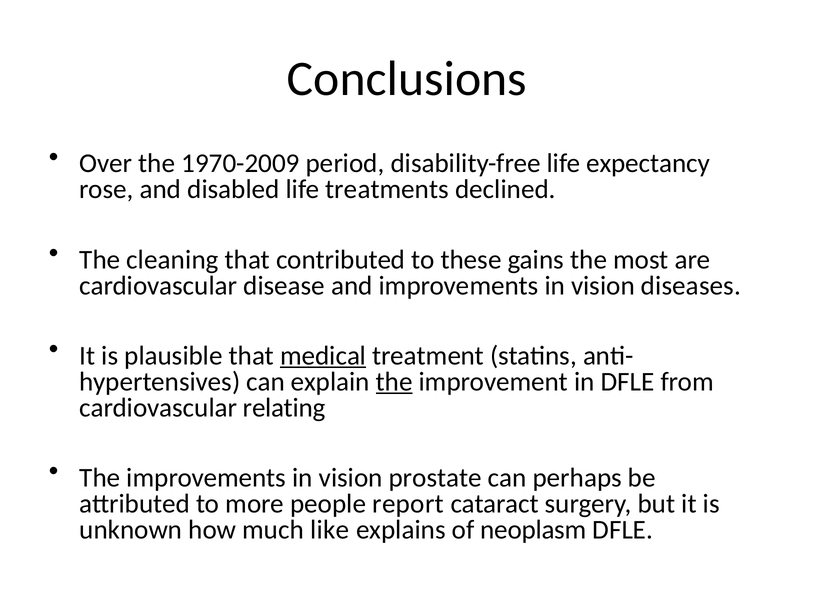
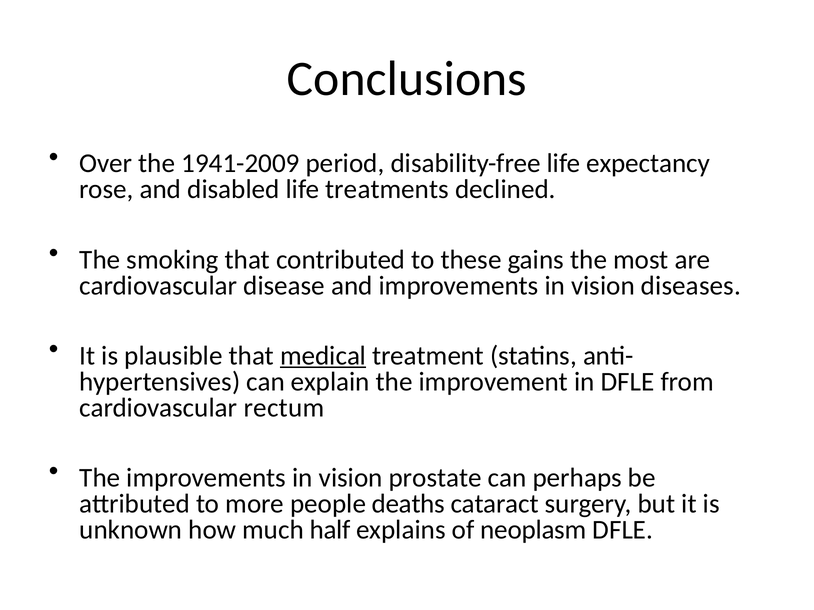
1970-2009: 1970-2009 -> 1941-2009
cleaning: cleaning -> smoking
the at (394, 382) underline: present -> none
relating: relating -> rectum
report: report -> deaths
like: like -> half
